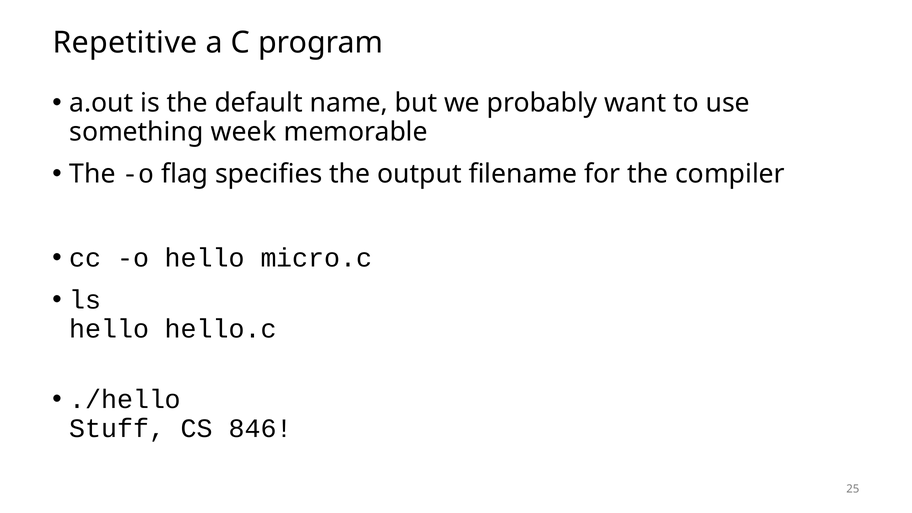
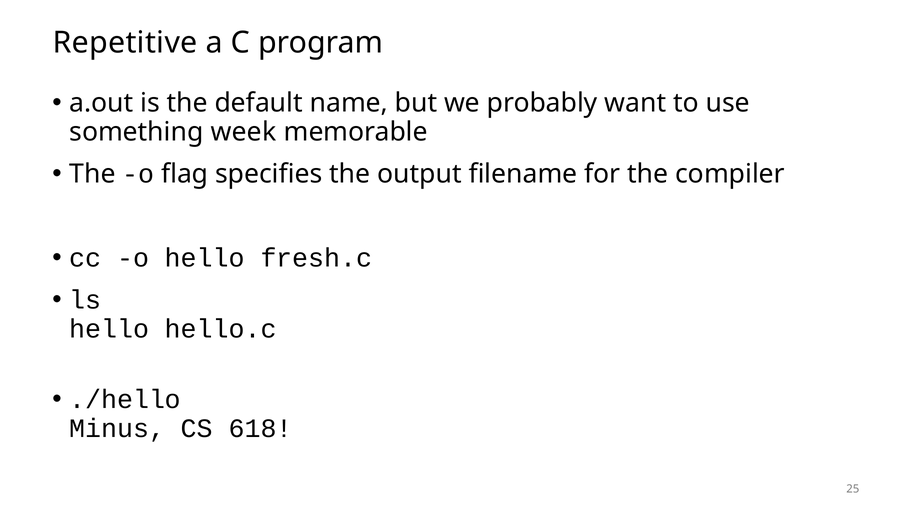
micro.c: micro.c -> fresh.c
Stuff: Stuff -> Minus
846: 846 -> 618
